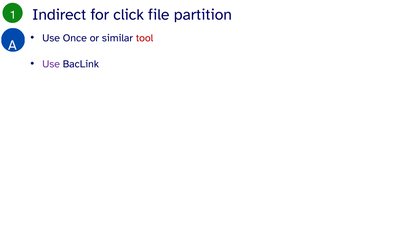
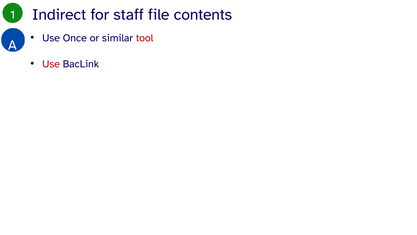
click: click -> staff
partition: partition -> contents
Use at (51, 64) colour: purple -> red
